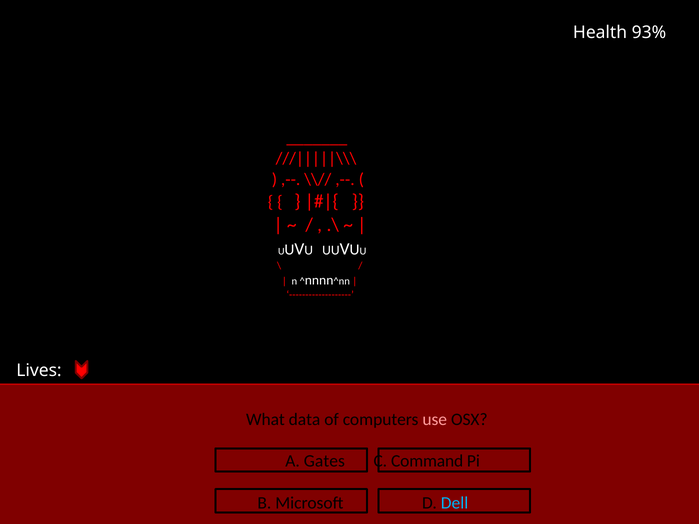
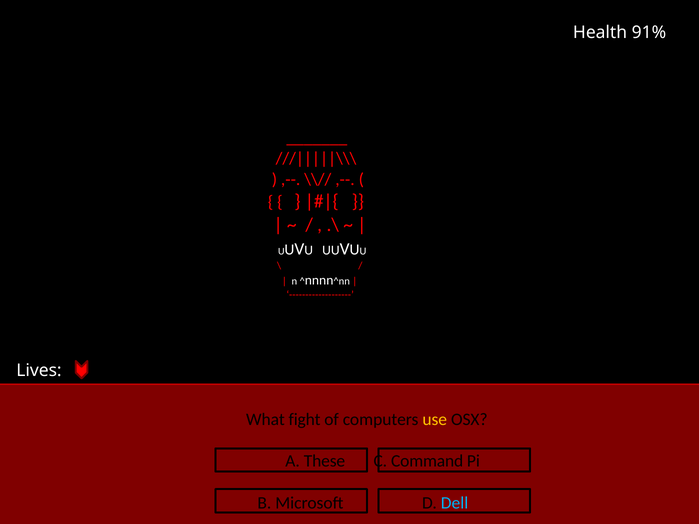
93%: 93% -> 91%
data: data -> fight
use colour: pink -> yellow
Gates: Gates -> These
